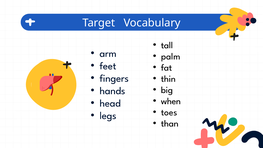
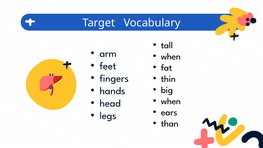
palm at (171, 56): palm -> when
toes: toes -> ears
